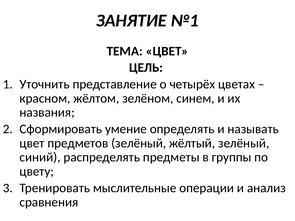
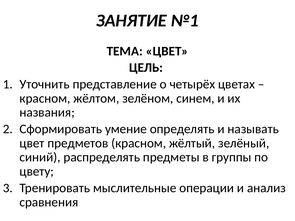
предметов зелёный: зелёный -> красном
